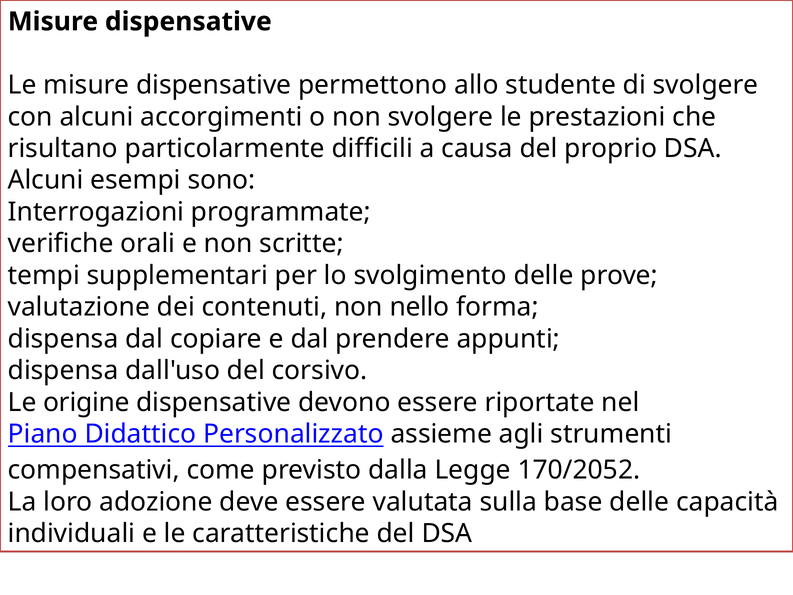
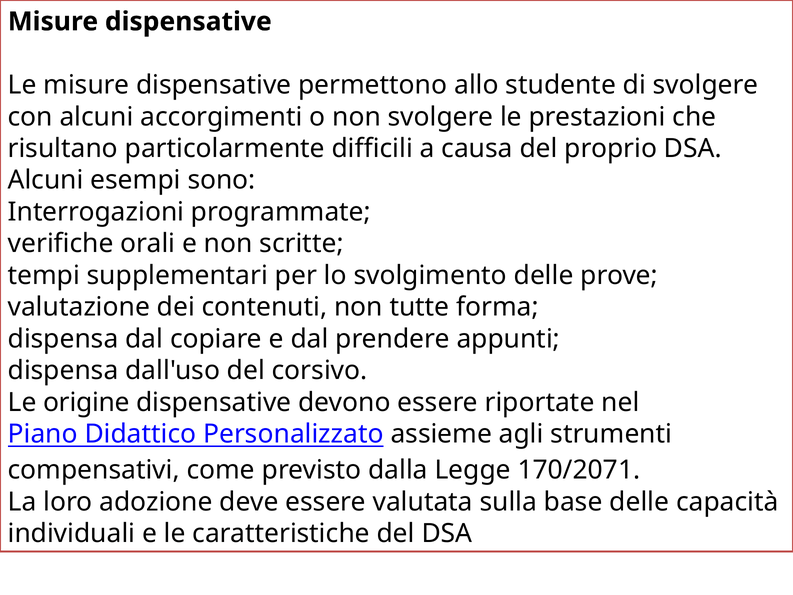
nello: nello -> tutte
170/2052: 170/2052 -> 170/2071
